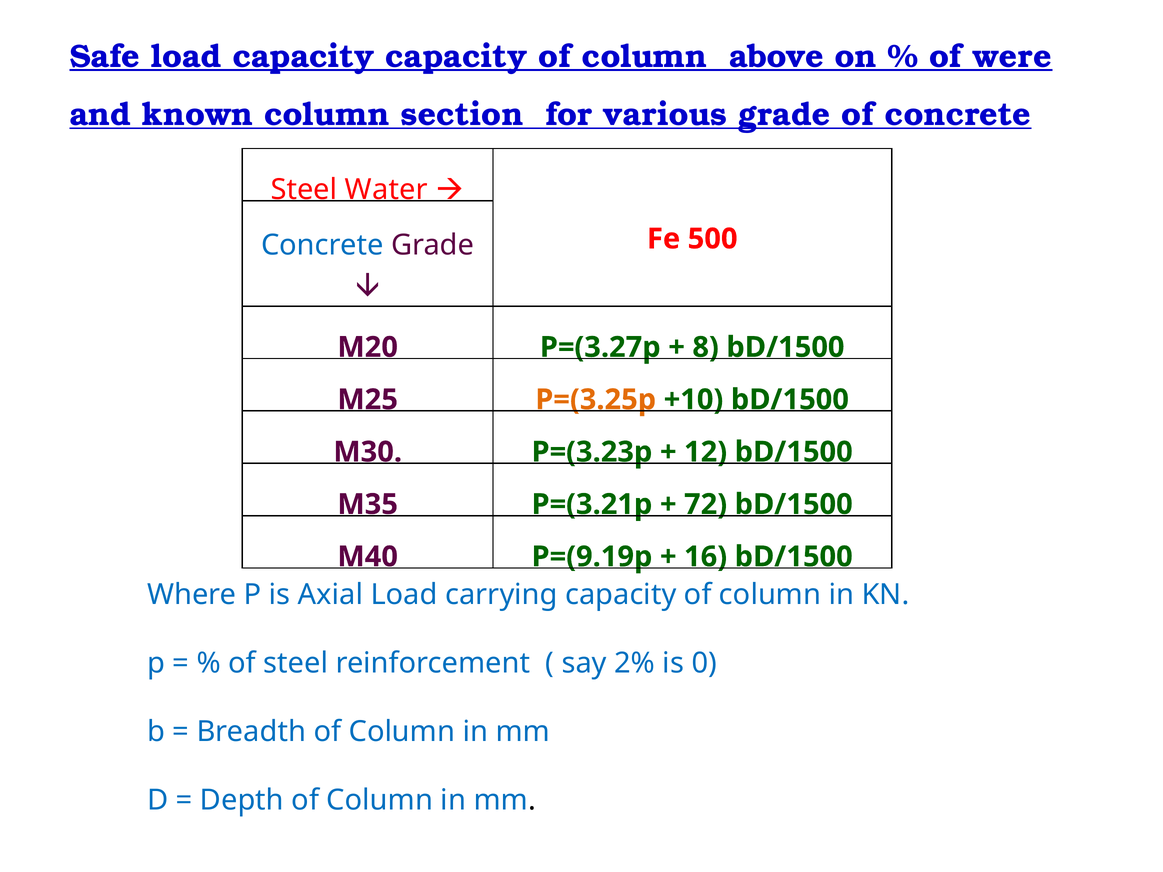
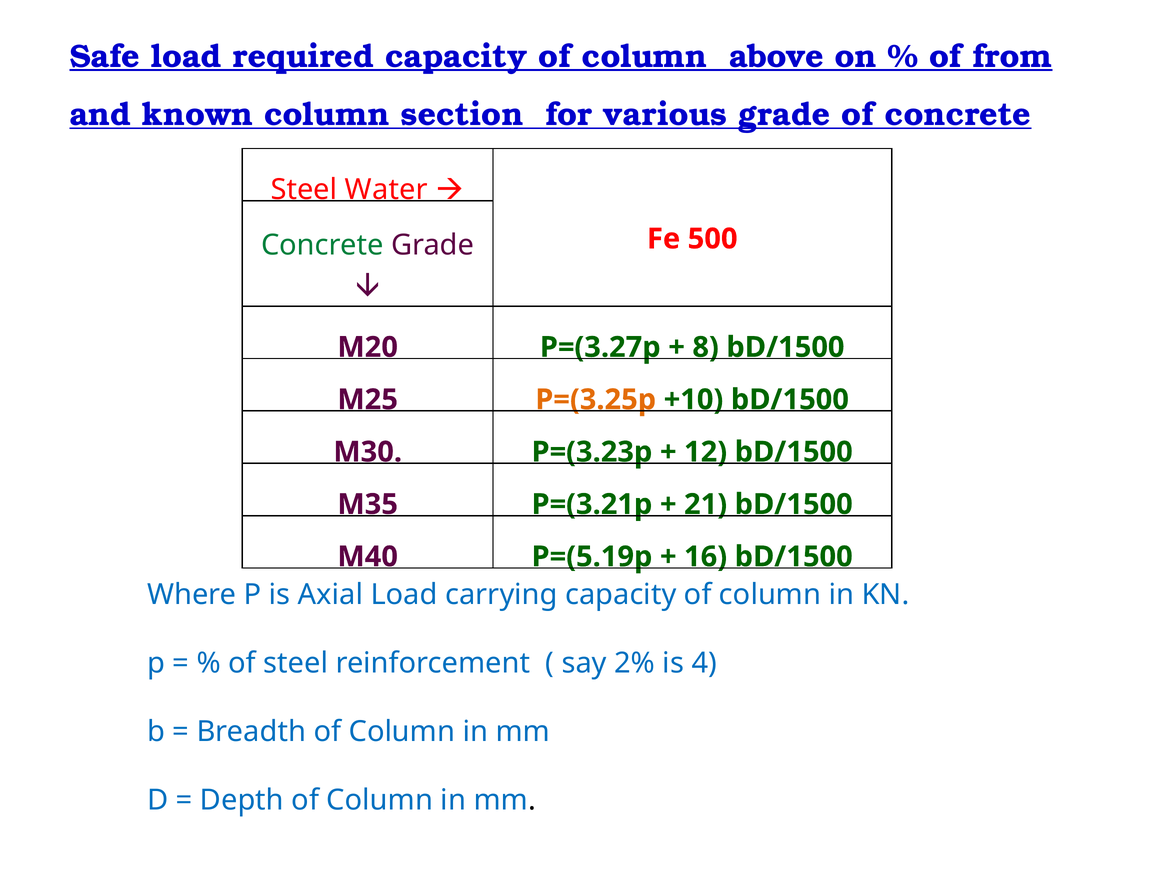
load capacity: capacity -> required
were: were -> from
Concrete at (322, 245) colour: blue -> green
72: 72 -> 21
P=(9.19p: P=(9.19p -> P=(5.19p
0: 0 -> 4
